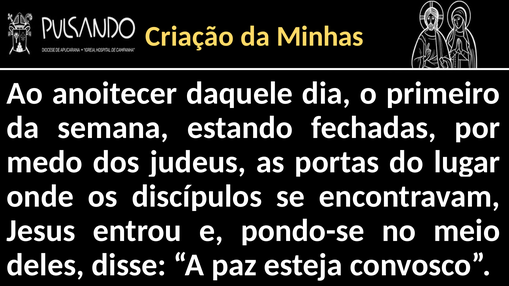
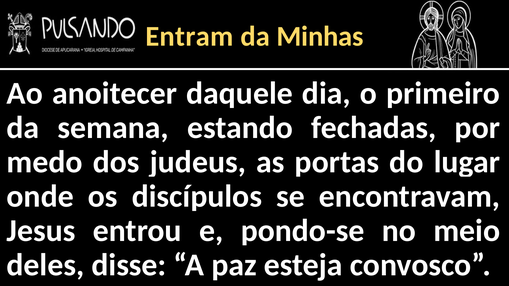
Criação: Criação -> Entram
